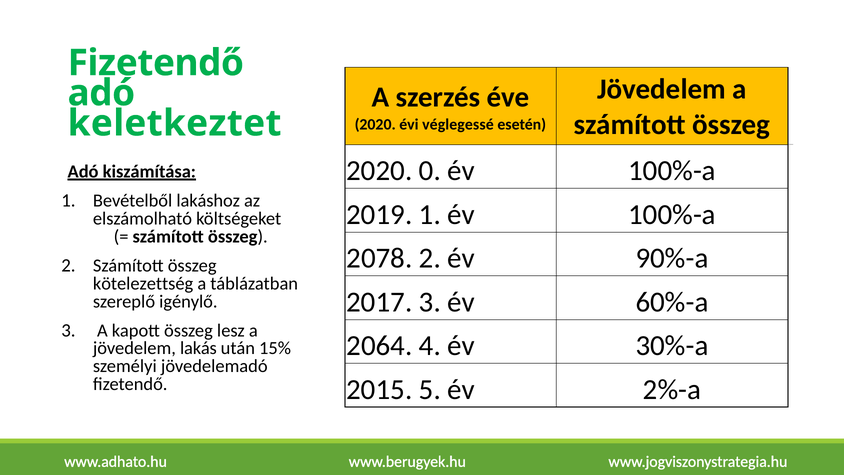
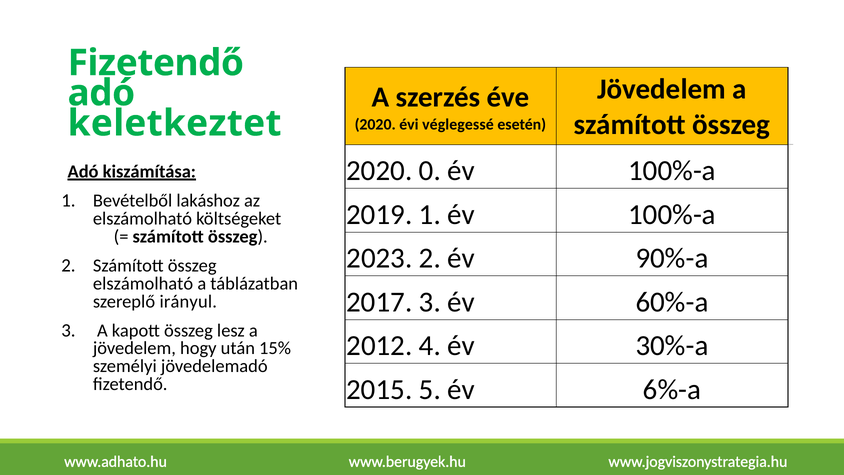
2078: 2078 -> 2023
kötelezettség at (143, 283): kötelezettség -> elszámolható
igénylő: igénylő -> irányul
2064: 2064 -> 2012
lakás: lakás -> hogy
2%-a: 2%-a -> 6%-a
